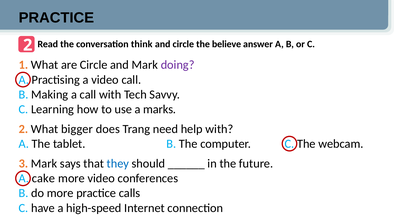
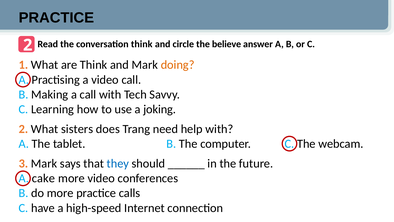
are Circle: Circle -> Think
doing colour: purple -> orange
marks: marks -> joking
bigger: bigger -> sisters
